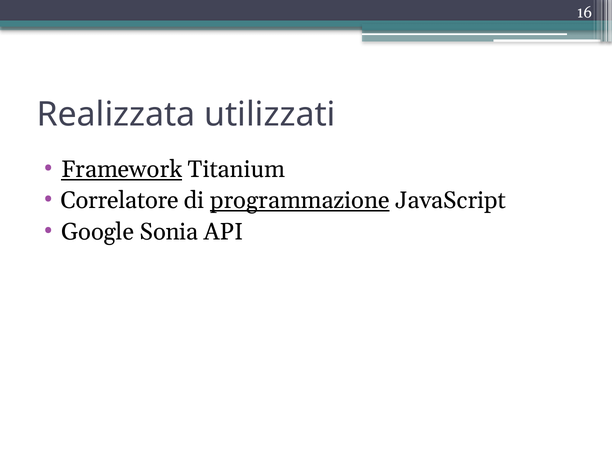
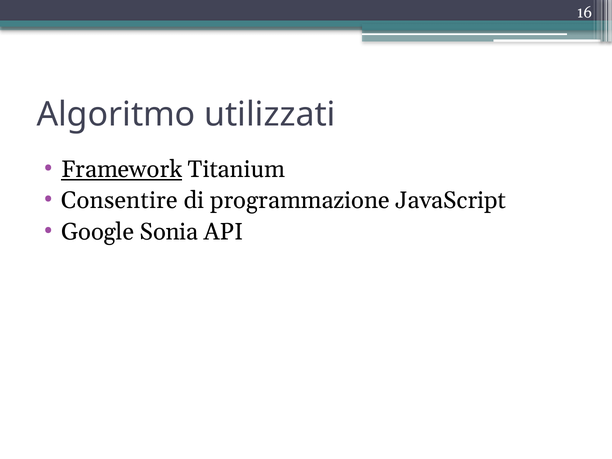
Realizzata: Realizzata -> Algoritmo
Correlatore: Correlatore -> Consentire
programmazione underline: present -> none
